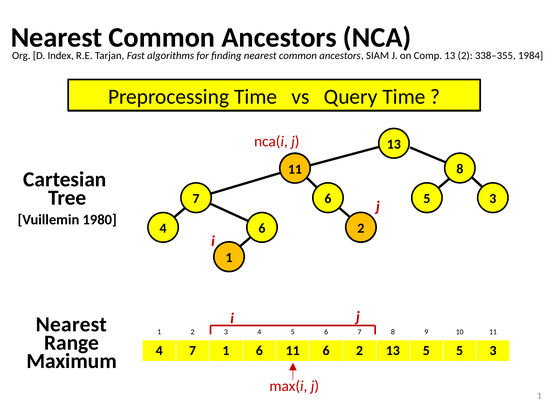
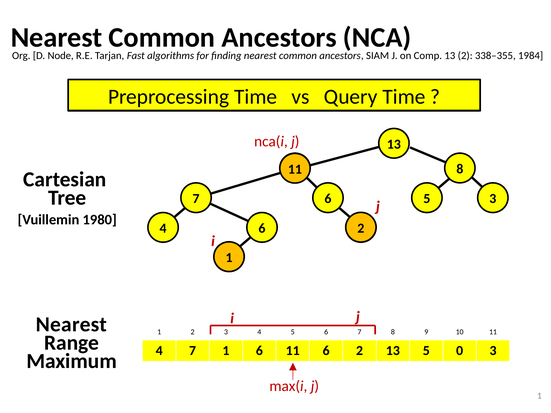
Index: Index -> Node
5 5: 5 -> 0
